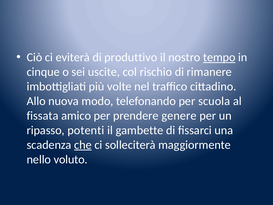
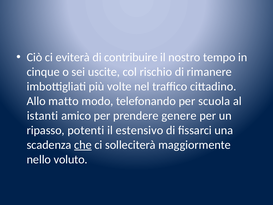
produttivo: produttivo -> contribuire
tempo underline: present -> none
nuova: nuova -> matto
fissata: fissata -> istanti
gambette: gambette -> estensivo
